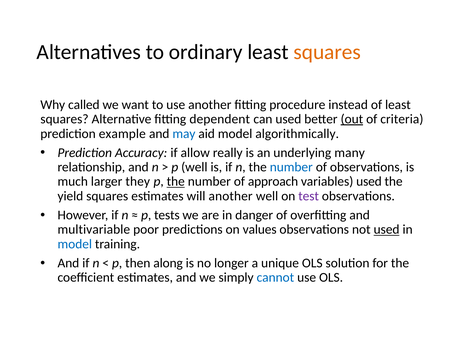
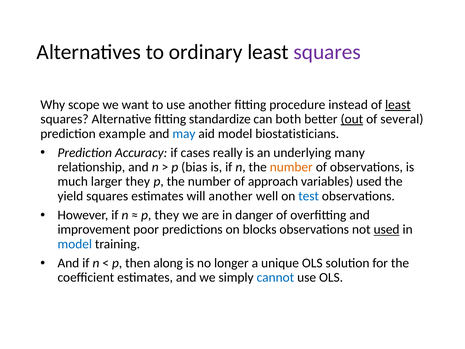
squares at (327, 52) colour: orange -> purple
called: called -> scope
least at (398, 105) underline: none -> present
dependent: dependent -> standardize
can used: used -> both
criteria: criteria -> several
algorithmically: algorithmically -> biostatisticians
allow: allow -> cases
p well: well -> bias
number at (291, 167) colour: blue -> orange
the at (176, 181) underline: present -> none
test colour: purple -> blue
p tests: tests -> they
multivariable: multivariable -> improvement
values: values -> blocks
